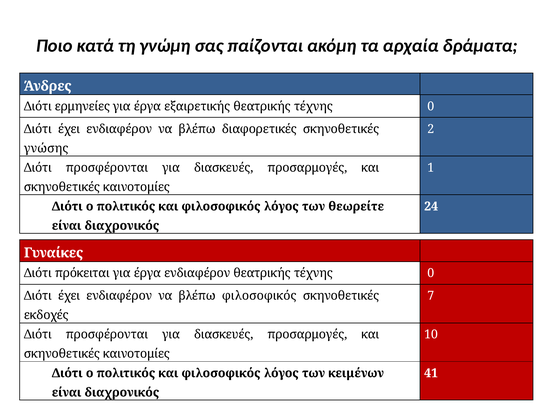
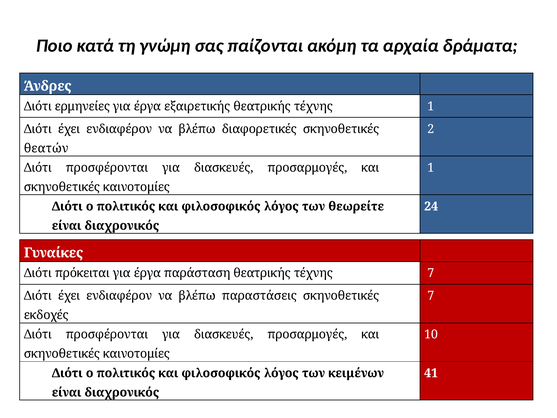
εξαιρετικής θεατρικής τέχνης 0: 0 -> 1
γνώσης: γνώσης -> θεατών
έργα ενδιαφέρον: ενδιαφέρον -> παράσταση
0 at (431, 273): 0 -> 7
βλέπω φιλοσοφικός: φιλοσοφικός -> παραστάσεις
